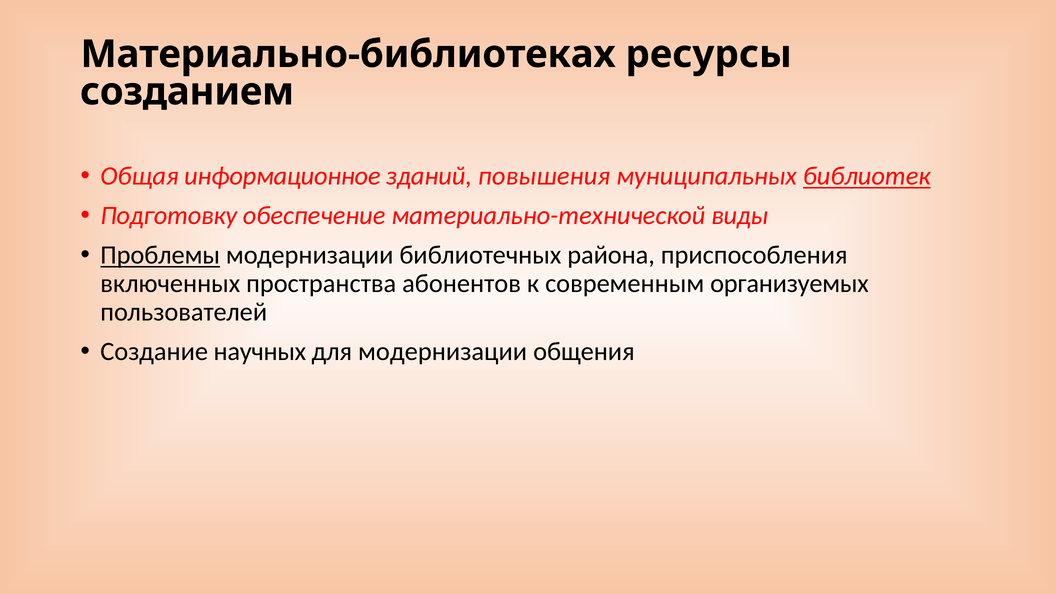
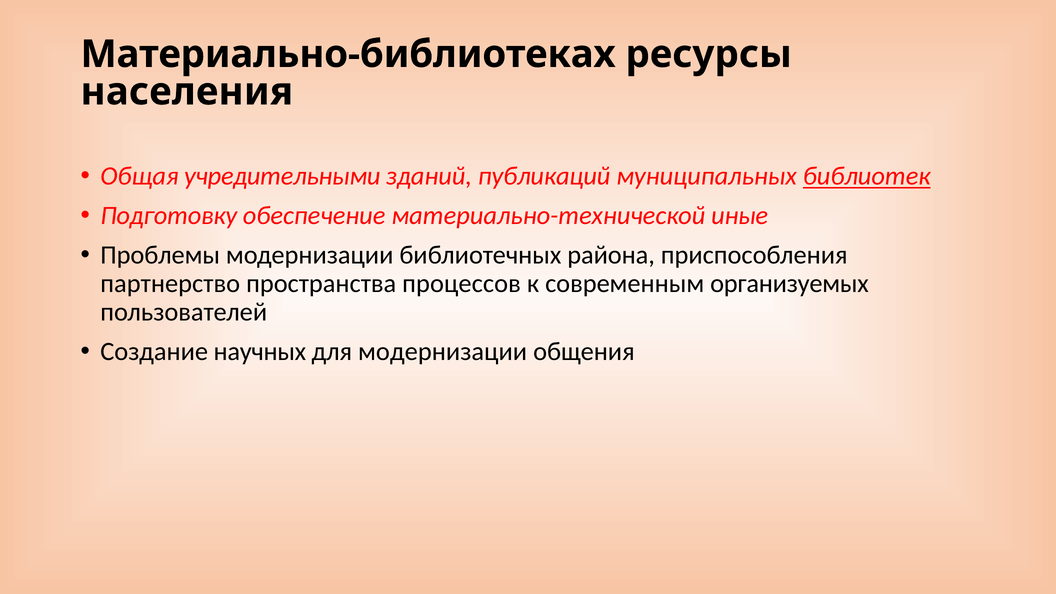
созданием: созданием -> населения
информационное: информационное -> учредительными
повышения: повышения -> публикаций
виды: виды -> иные
Проблемы underline: present -> none
включенных: включенных -> партнерство
абонентов: абонентов -> процессов
